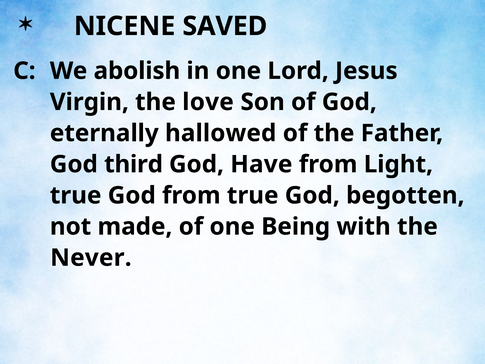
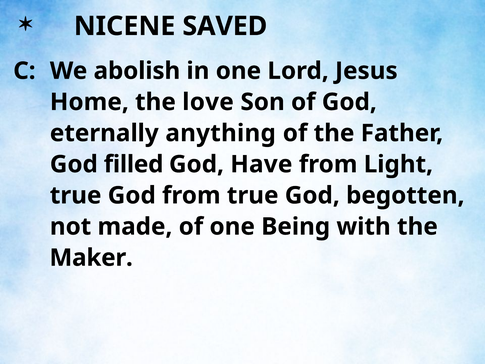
Virgin: Virgin -> Home
hallowed: hallowed -> anything
third: third -> filled
Never: Never -> Maker
